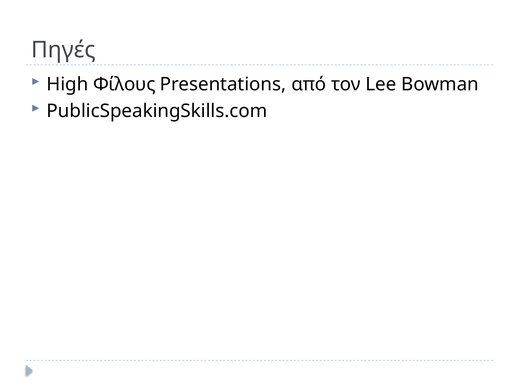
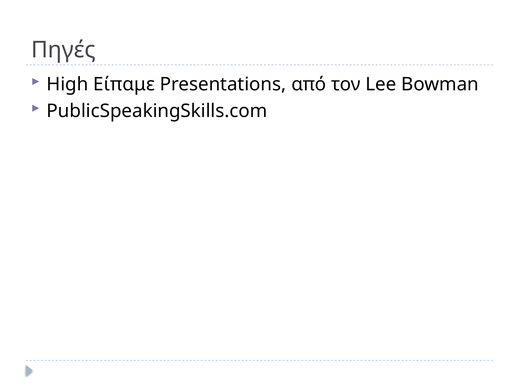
Φίλους: Φίλους -> Είπαμε
